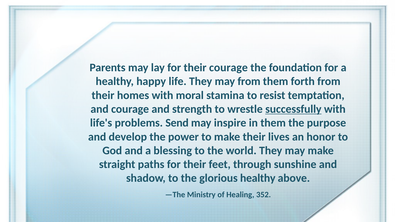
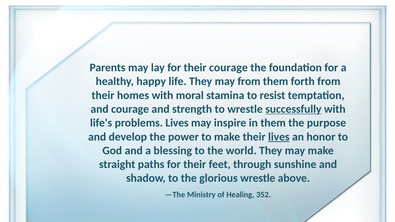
problems Send: Send -> Lives
lives at (279, 137) underline: none -> present
glorious healthy: healthy -> wrestle
